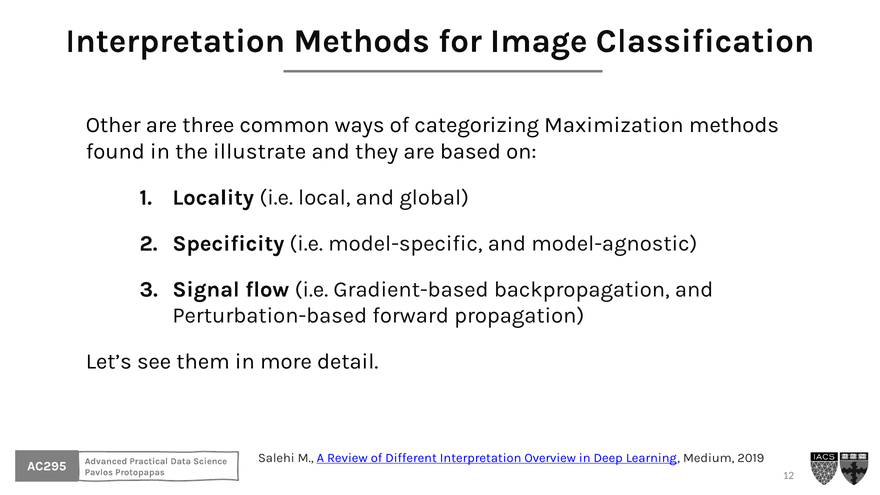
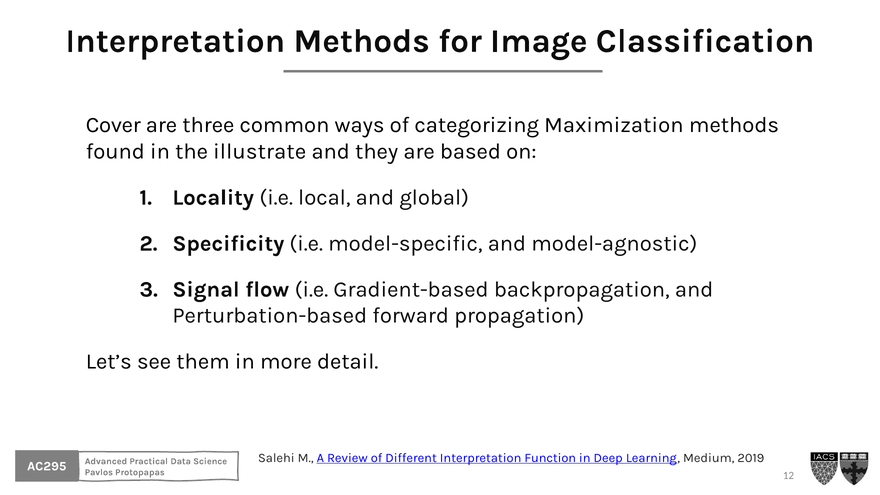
Other: Other -> Cover
Overview: Overview -> Function
